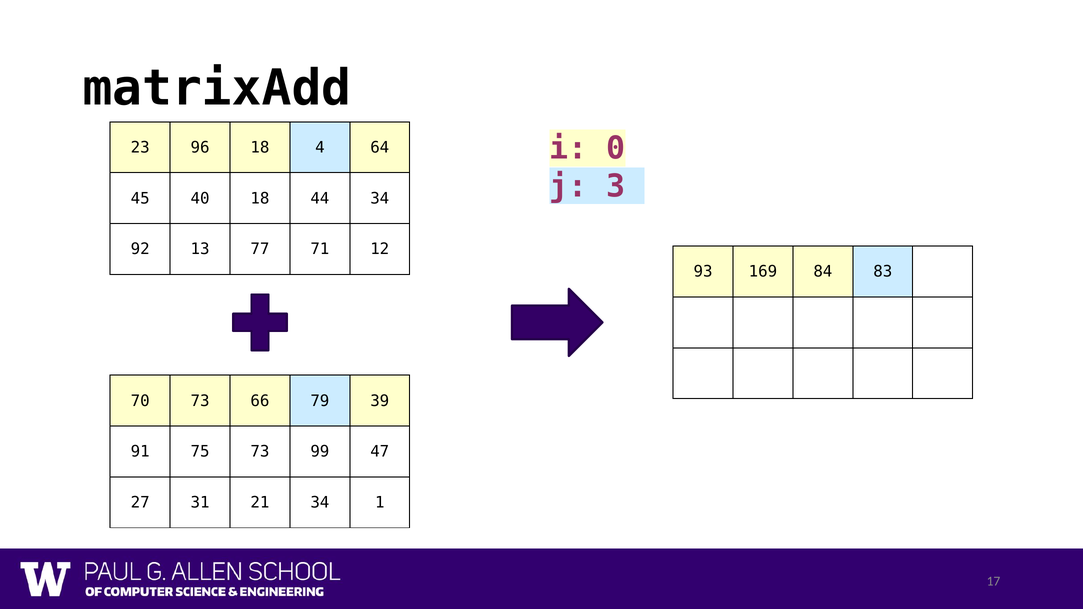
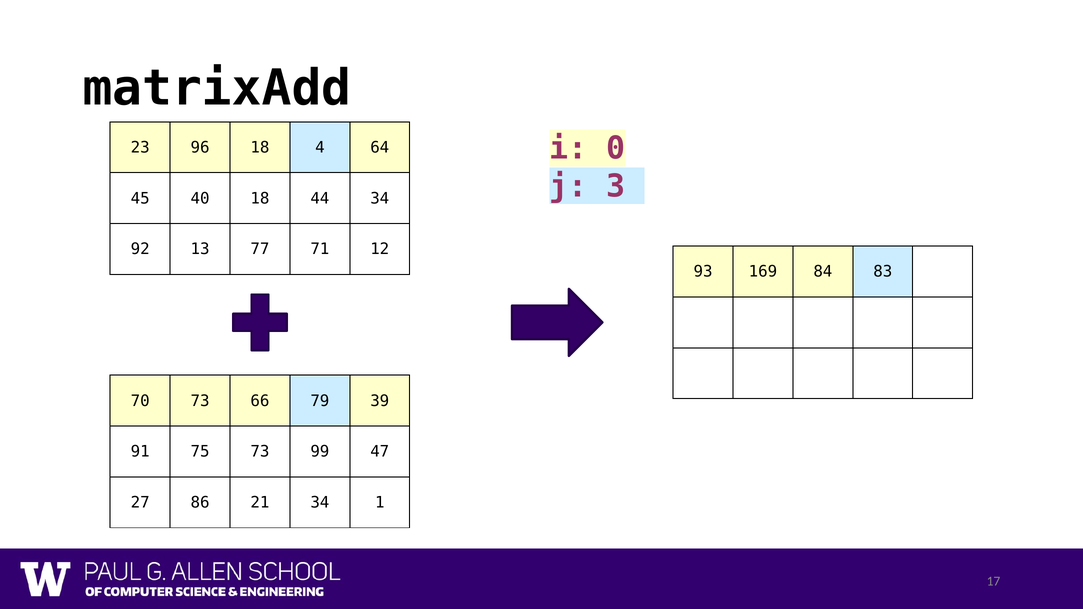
31: 31 -> 86
